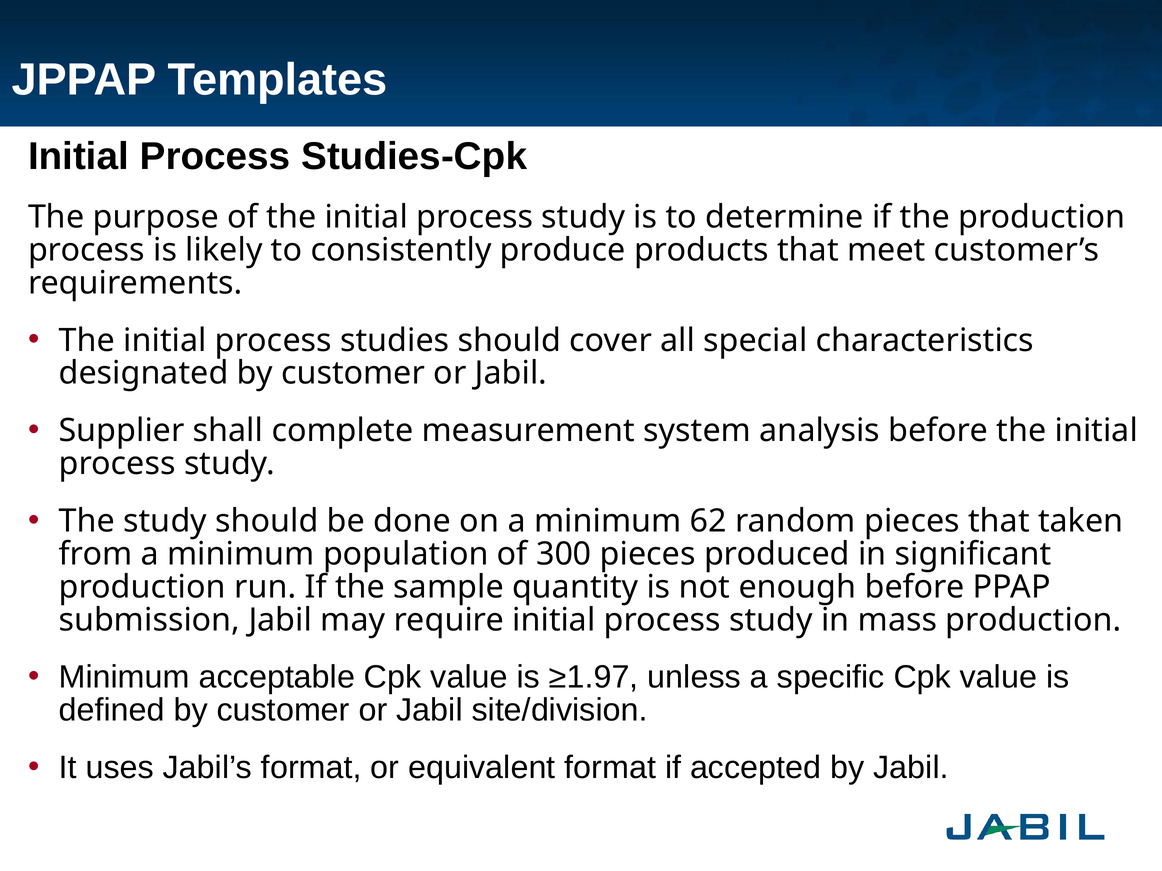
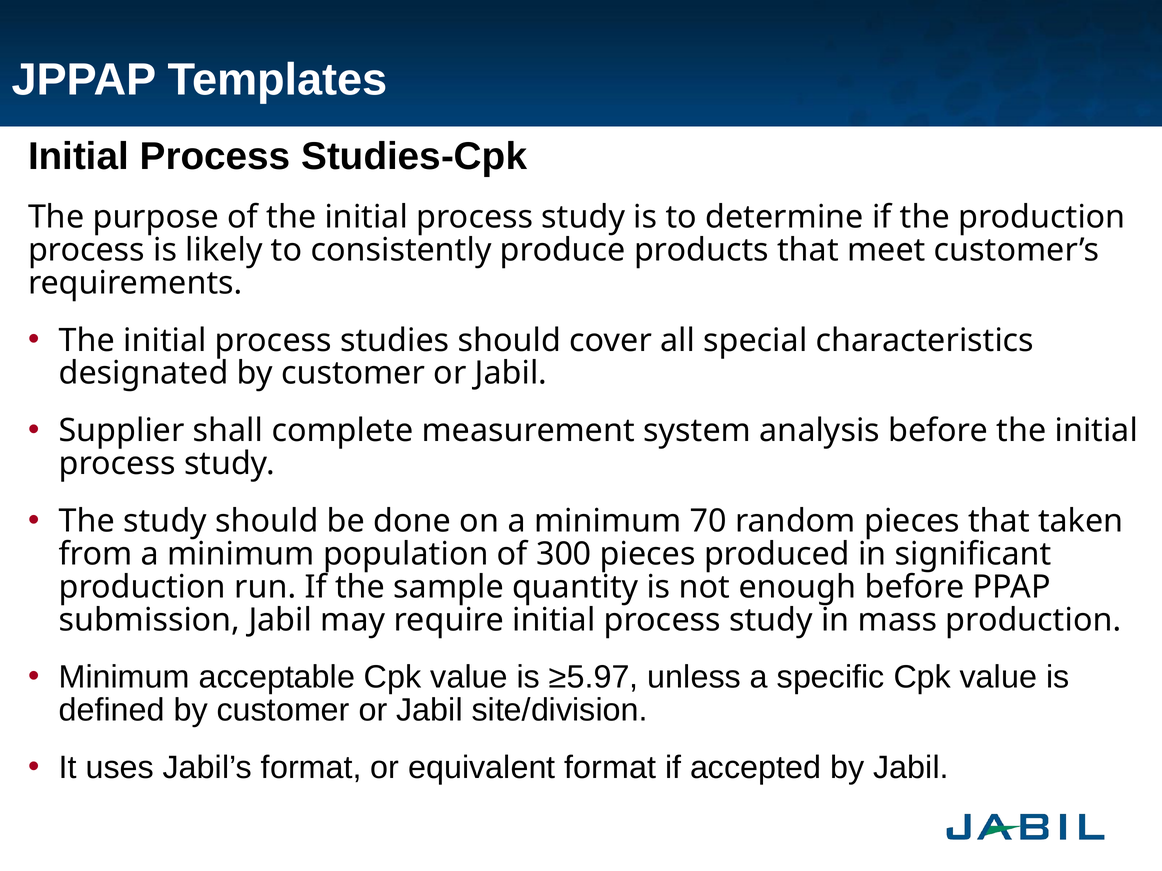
62: 62 -> 70
≥1.97: ≥1.97 -> ≥5.97
